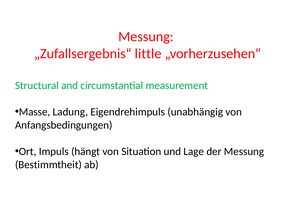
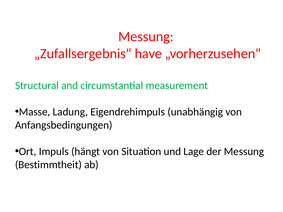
little: little -> have
